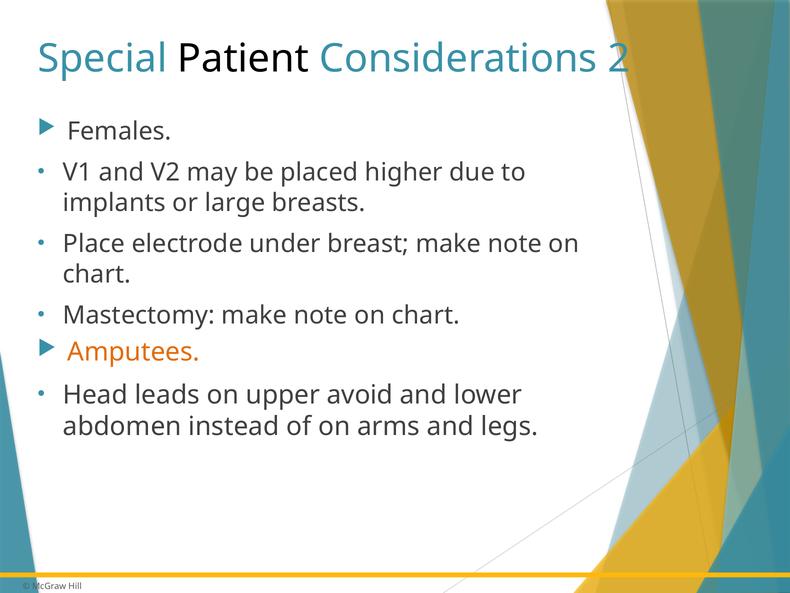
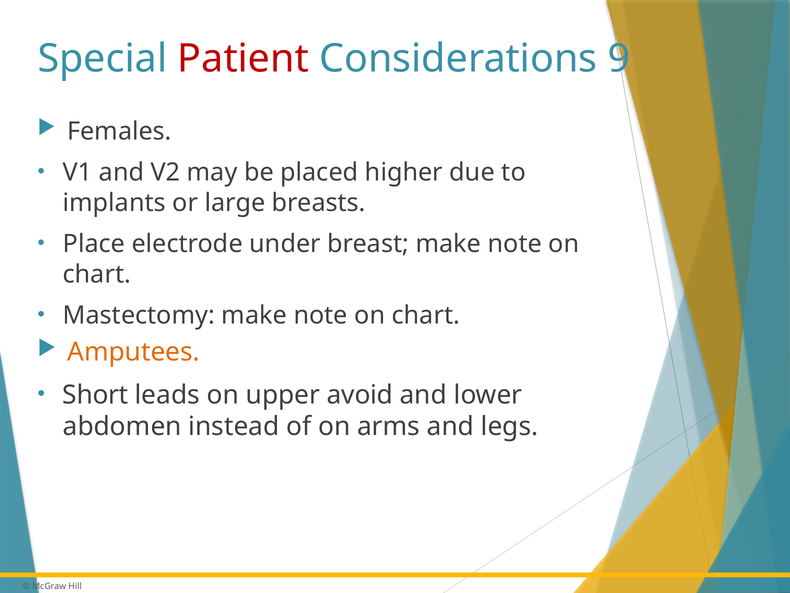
Patient colour: black -> red
2: 2 -> 9
Head: Head -> Short
